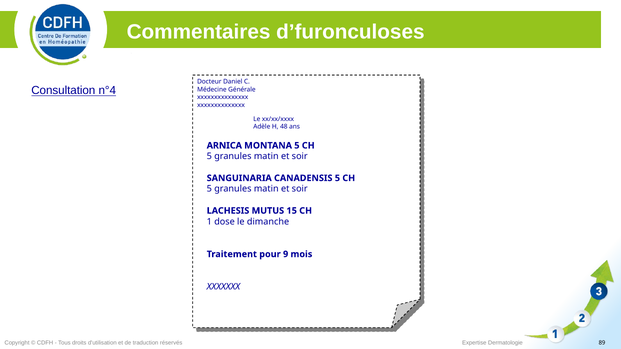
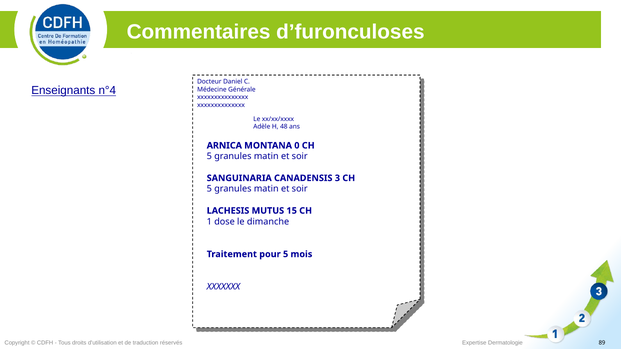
Consultation: Consultation -> Enseignants
5 at (297, 146): 5 -> 0
5 at (337, 178): 5 -> 3
9 at (286, 254): 9 -> 5
